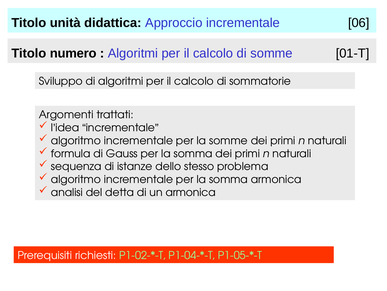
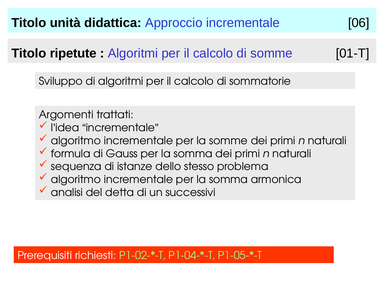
numero: numero -> ripetute
un armonica: armonica -> successivi
